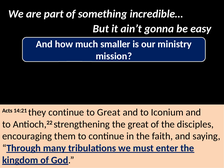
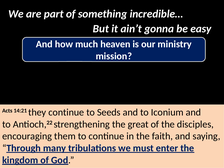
smaller: smaller -> heaven
to Great: Great -> Seeds
